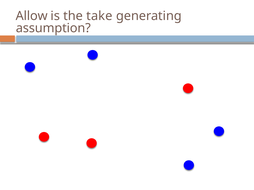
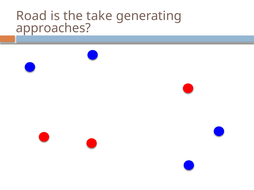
Allow: Allow -> Road
assumption: assumption -> approaches
